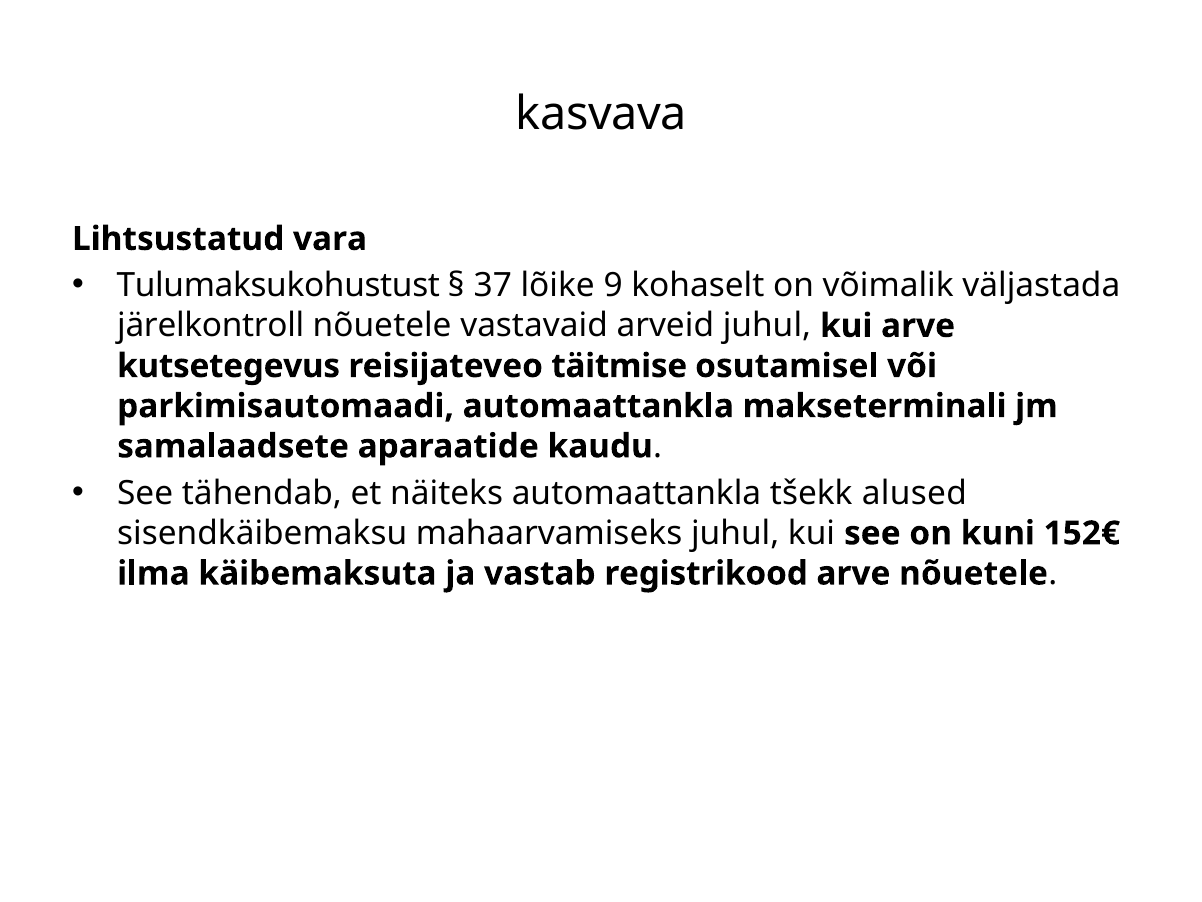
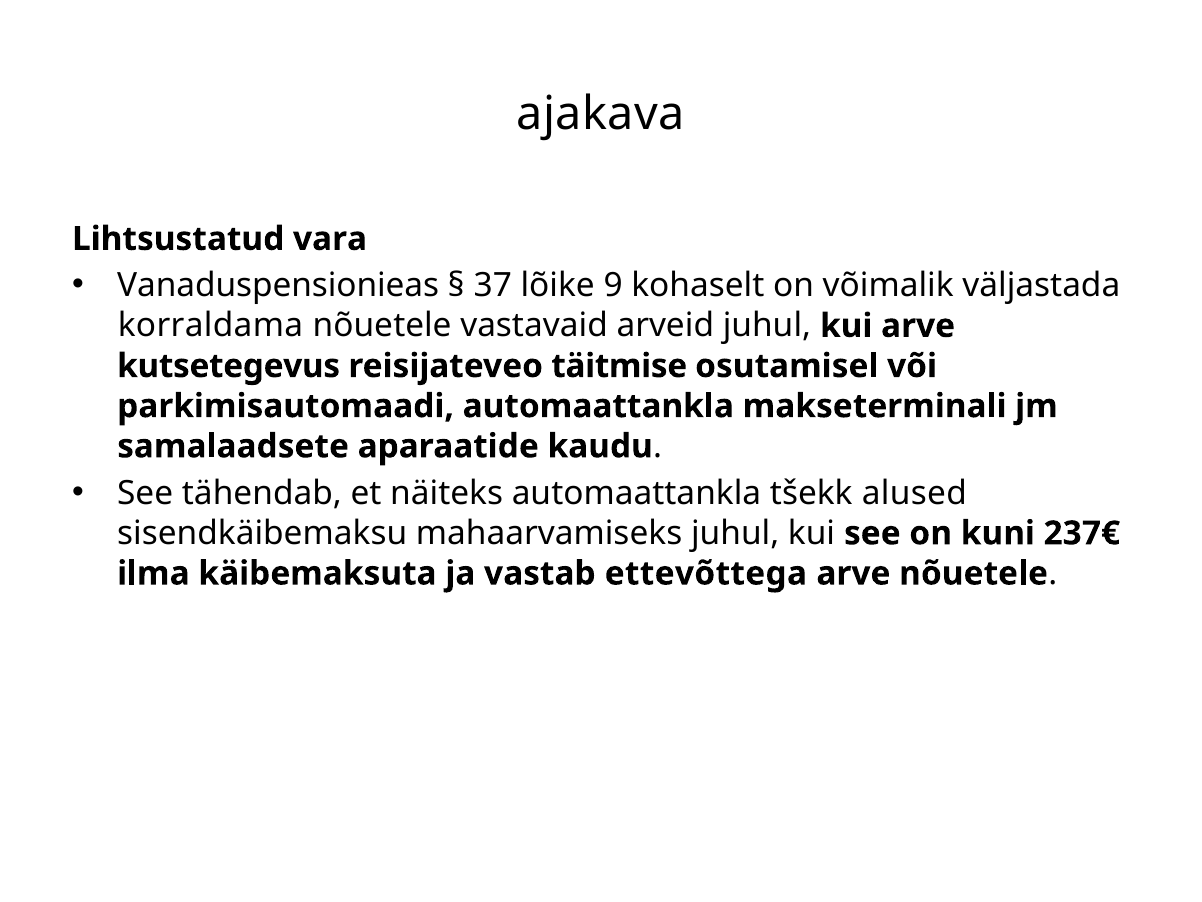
kasvava: kasvava -> ajakava
Tulumaksukohustust: Tulumaksukohustust -> Vanaduspensionieas
järelkontroll: järelkontroll -> korraldama
152€: 152€ -> 237€
registrikood: registrikood -> ettevõttega
